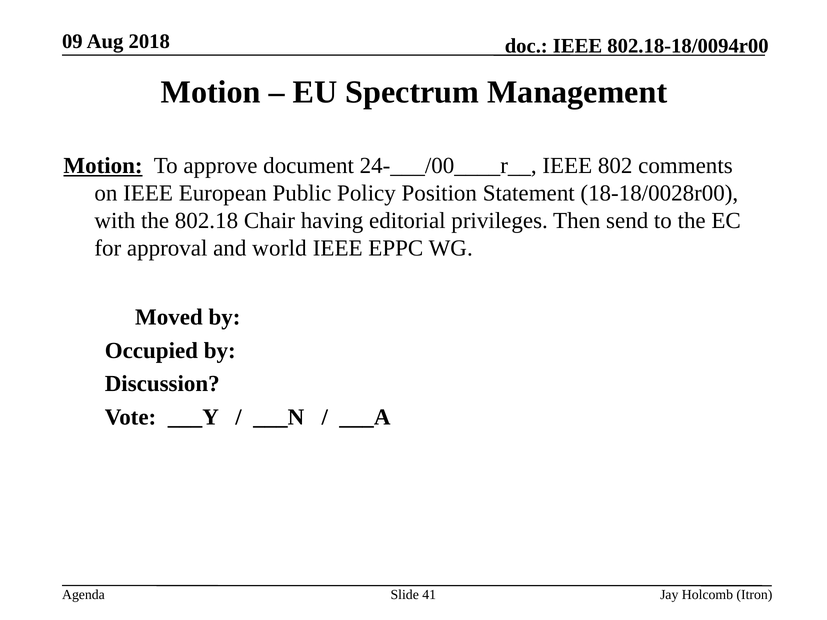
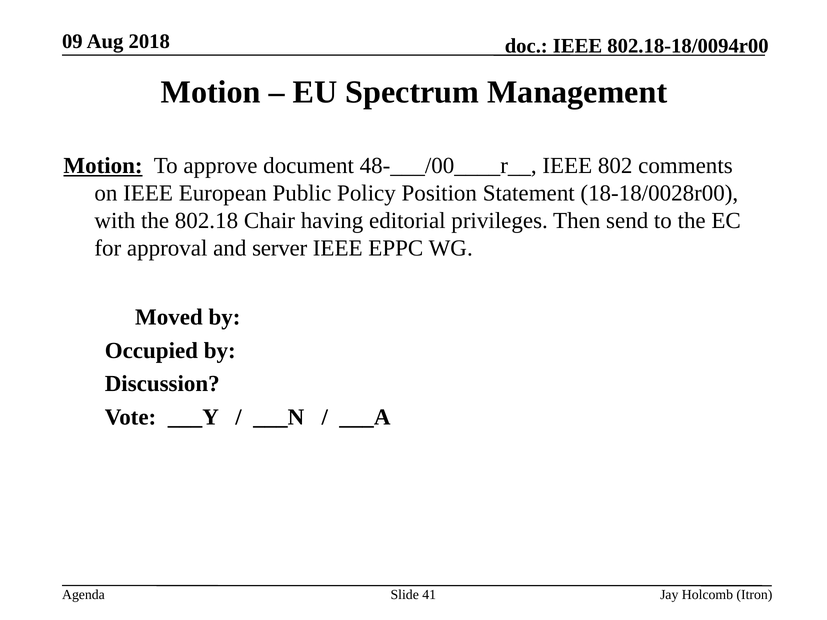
24-___/00____r__: 24-___/00____r__ -> 48-___/00____r__
world: world -> server
